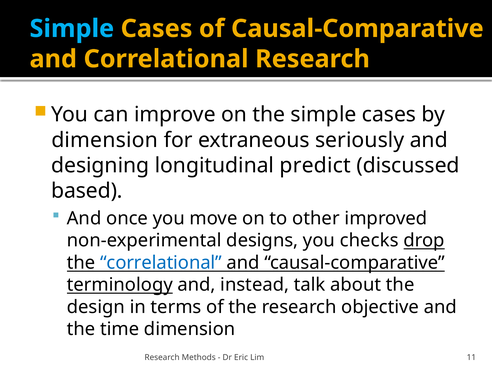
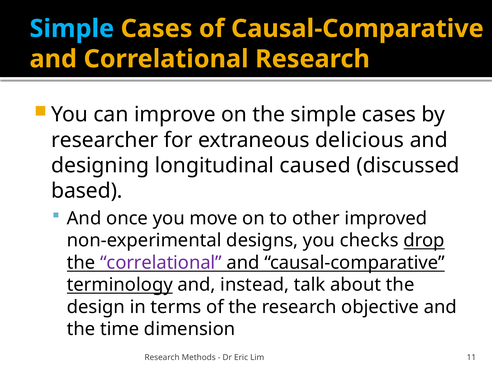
dimension at (105, 140): dimension -> researcher
seriously: seriously -> delicious
predict: predict -> caused
correlational at (161, 263) colour: blue -> purple
